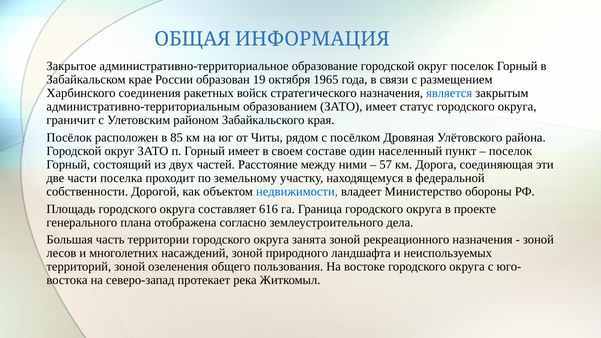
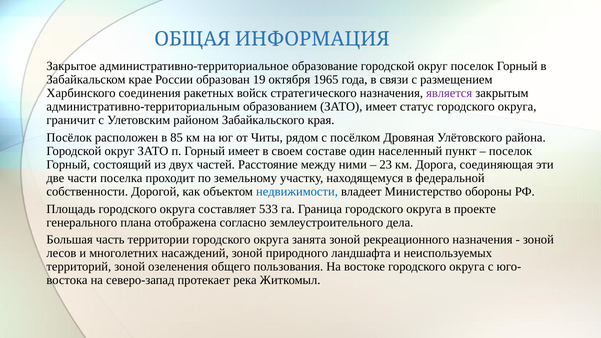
является colour: blue -> purple
57: 57 -> 23
616: 616 -> 533
